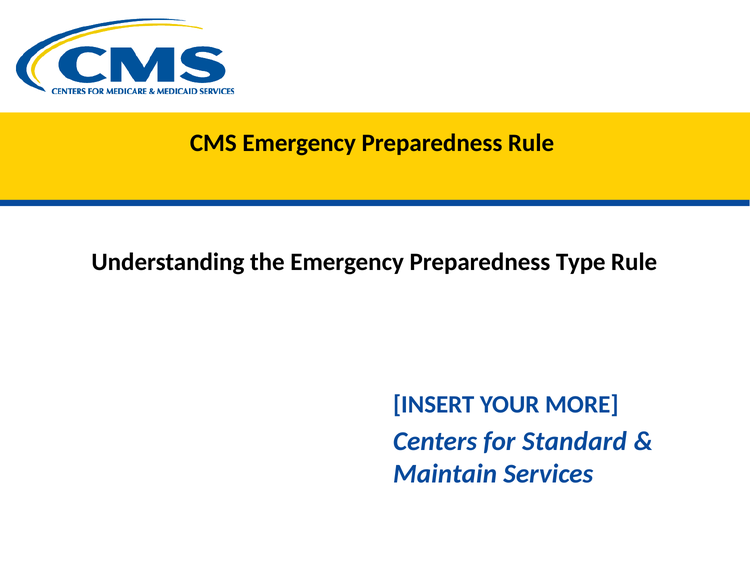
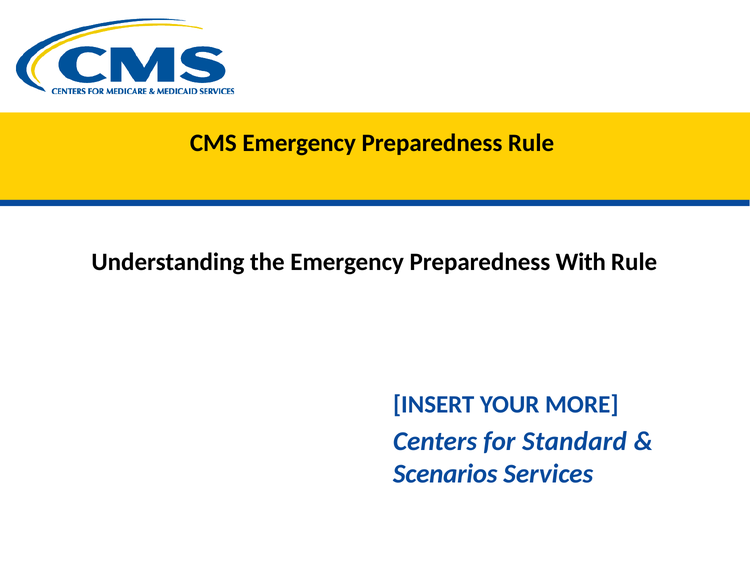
Type: Type -> With
Maintain: Maintain -> Scenarios
